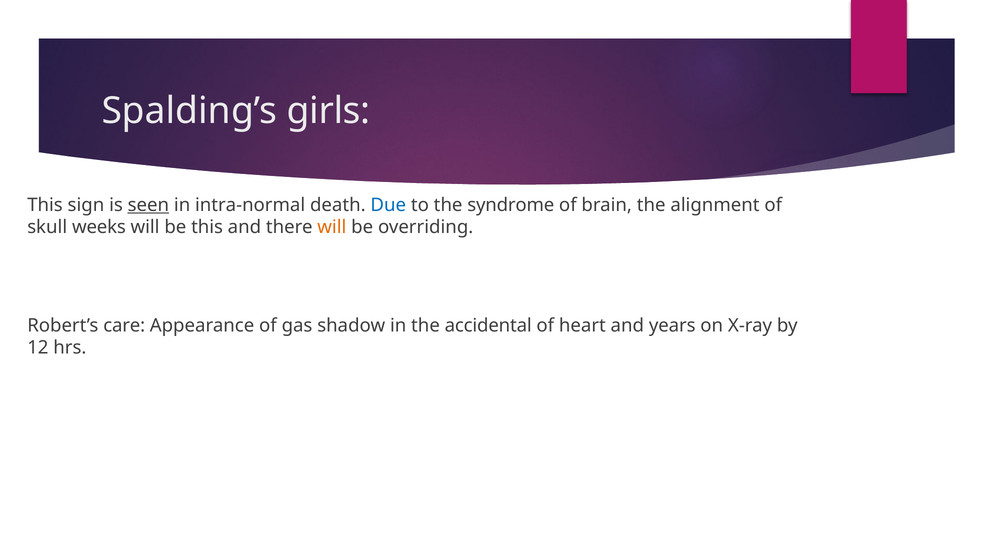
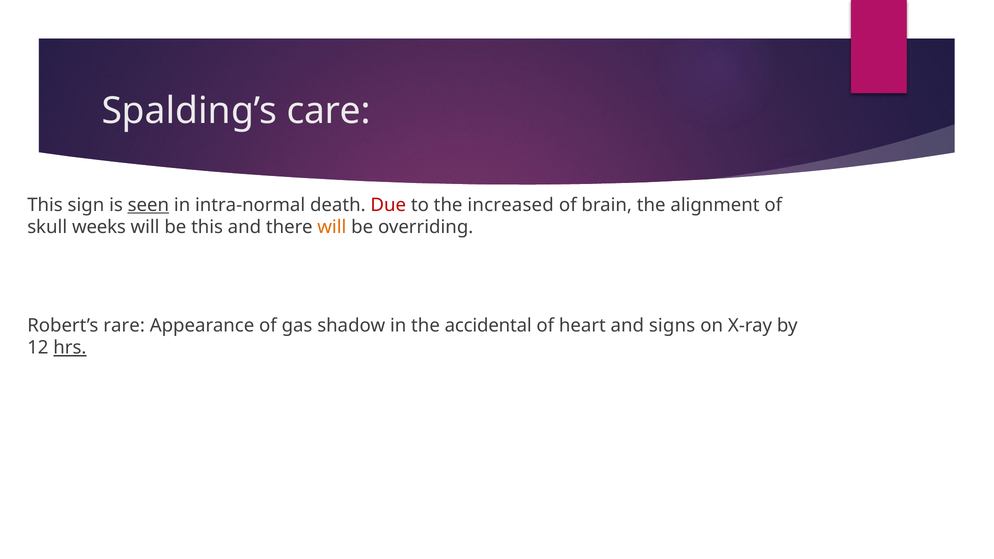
girls: girls -> care
Due colour: blue -> red
syndrome: syndrome -> increased
care: care -> rare
years: years -> signs
hrs underline: none -> present
